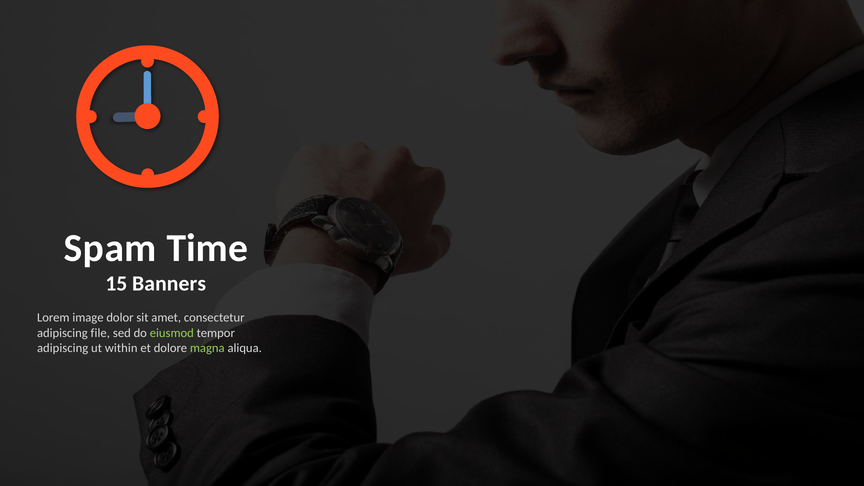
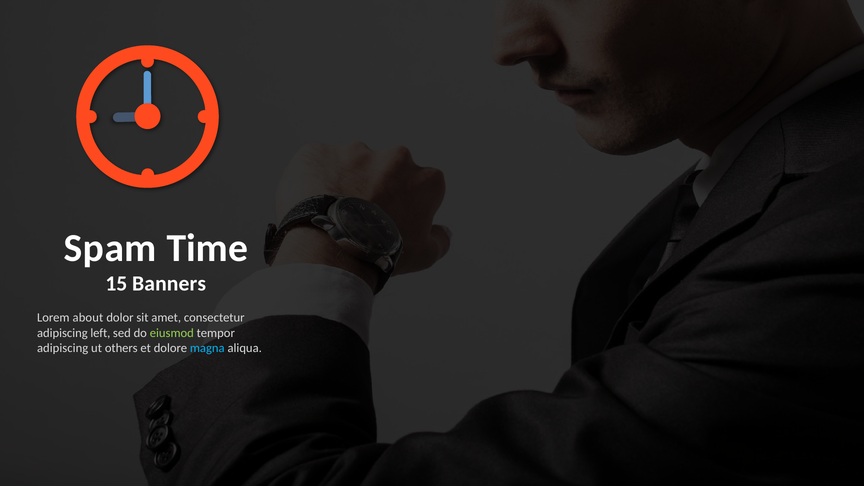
image: image -> about
file: file -> left
within: within -> others
magna colour: light green -> light blue
